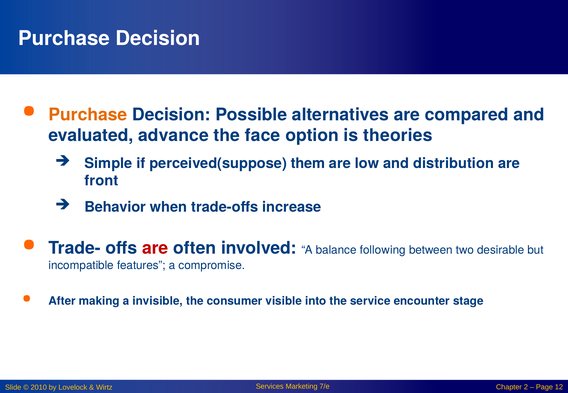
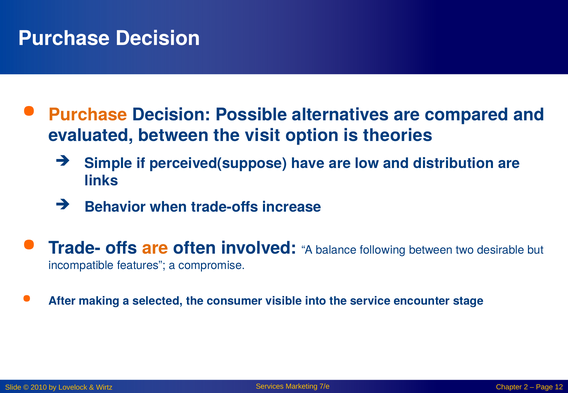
evaluated advance: advance -> between
face: face -> visit
them: them -> have
front: front -> links
are at (155, 248) colour: red -> orange
invisible: invisible -> selected
